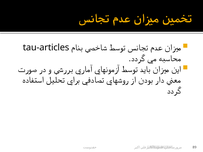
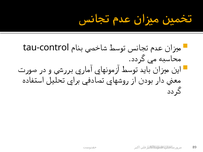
tau-articles: tau-articles -> tau-control
